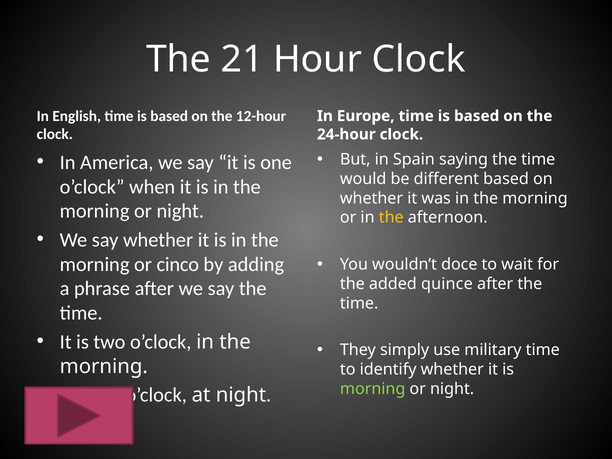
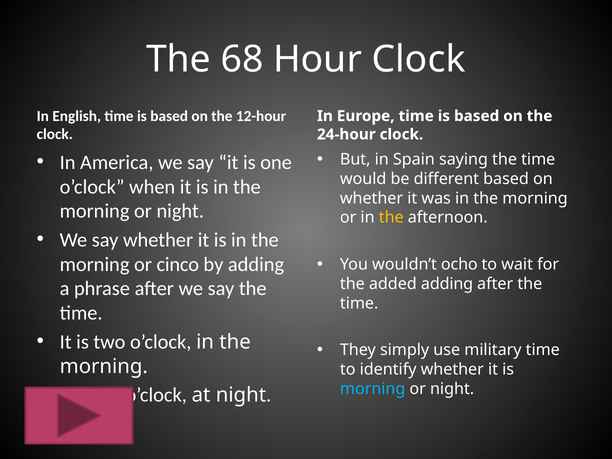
21: 21 -> 68
doce: doce -> ocho
added quince: quince -> adding
morning at (373, 389) colour: light green -> light blue
